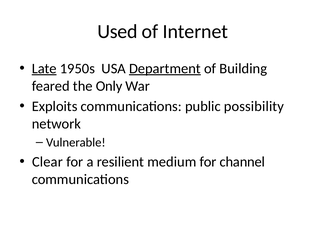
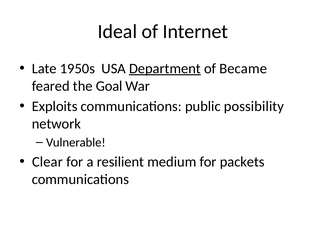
Used: Used -> Ideal
Late underline: present -> none
Building: Building -> Became
Only: Only -> Goal
channel: channel -> packets
